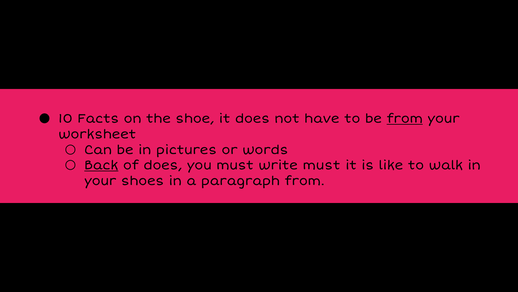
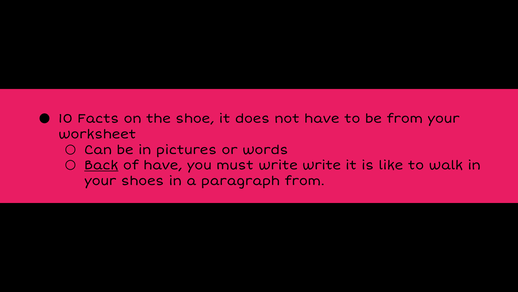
from at (405, 118) underline: present -> none
of does: does -> have
write must: must -> write
